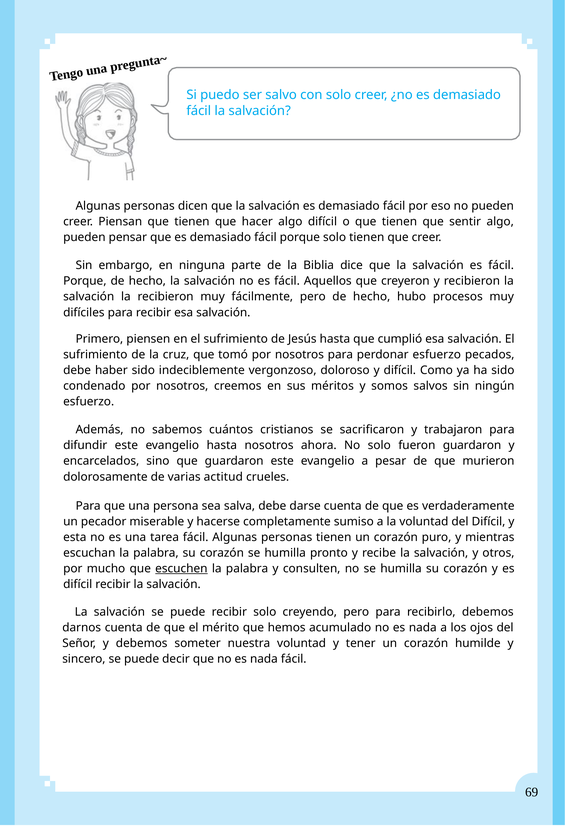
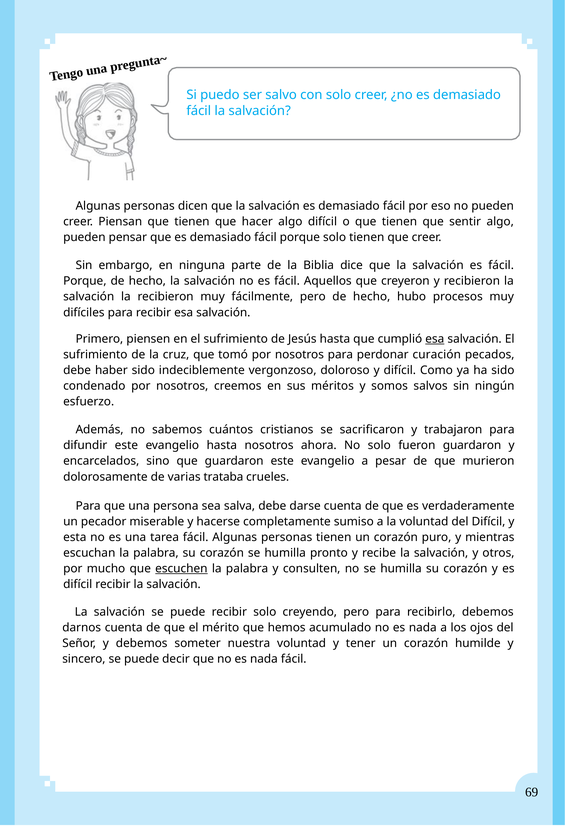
esa at (435, 339) underline: none -> present
perdonar esfuerzo: esfuerzo -> curación
actitud: actitud -> trataba
